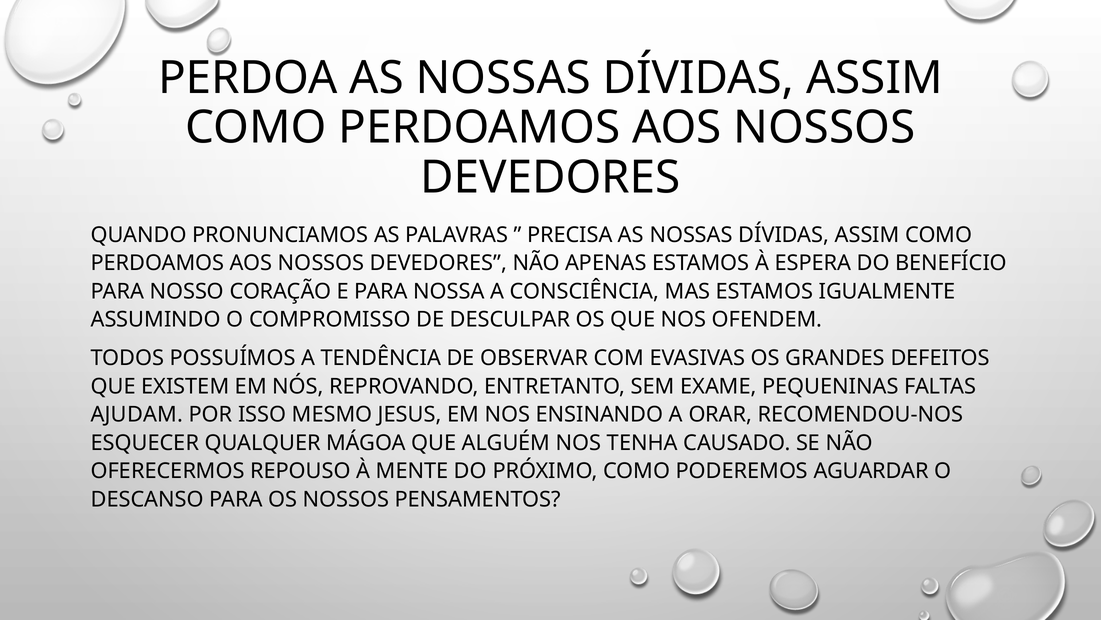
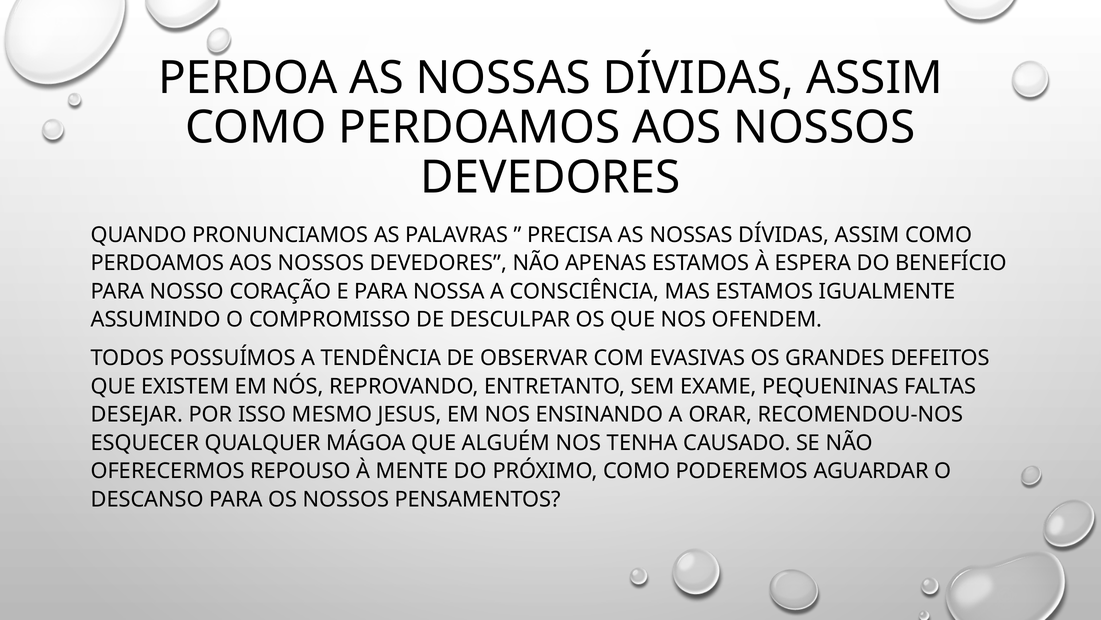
AJUDAM: AJUDAM -> DESEJAR
